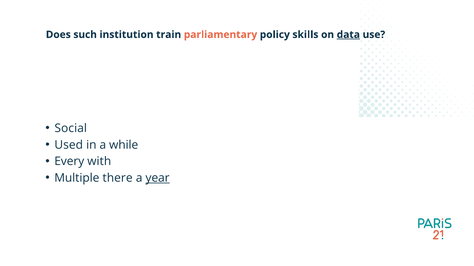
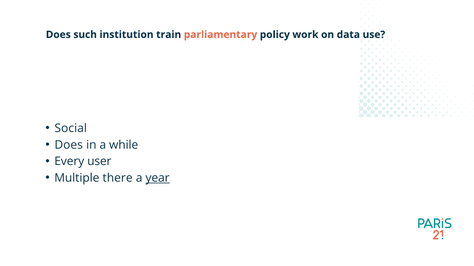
skills: skills -> work
data underline: present -> none
Used at (69, 145): Used -> Does
with: with -> user
